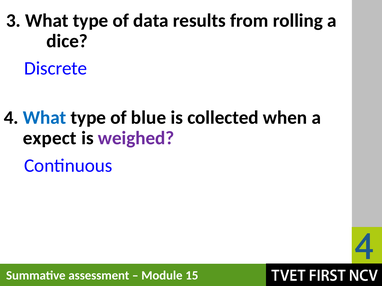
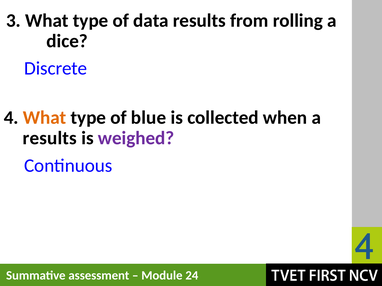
What at (45, 118) colour: blue -> orange
expect at (50, 138): expect -> results
15: 15 -> 24
